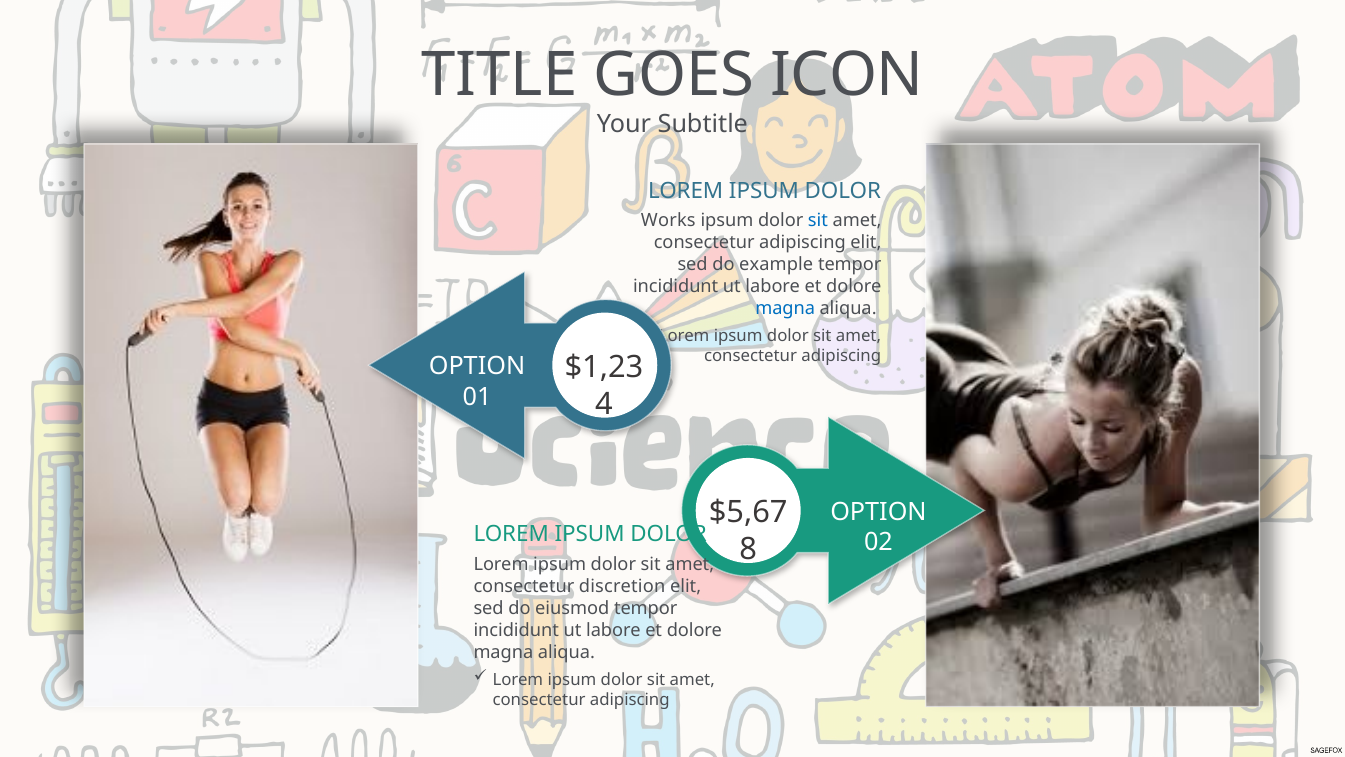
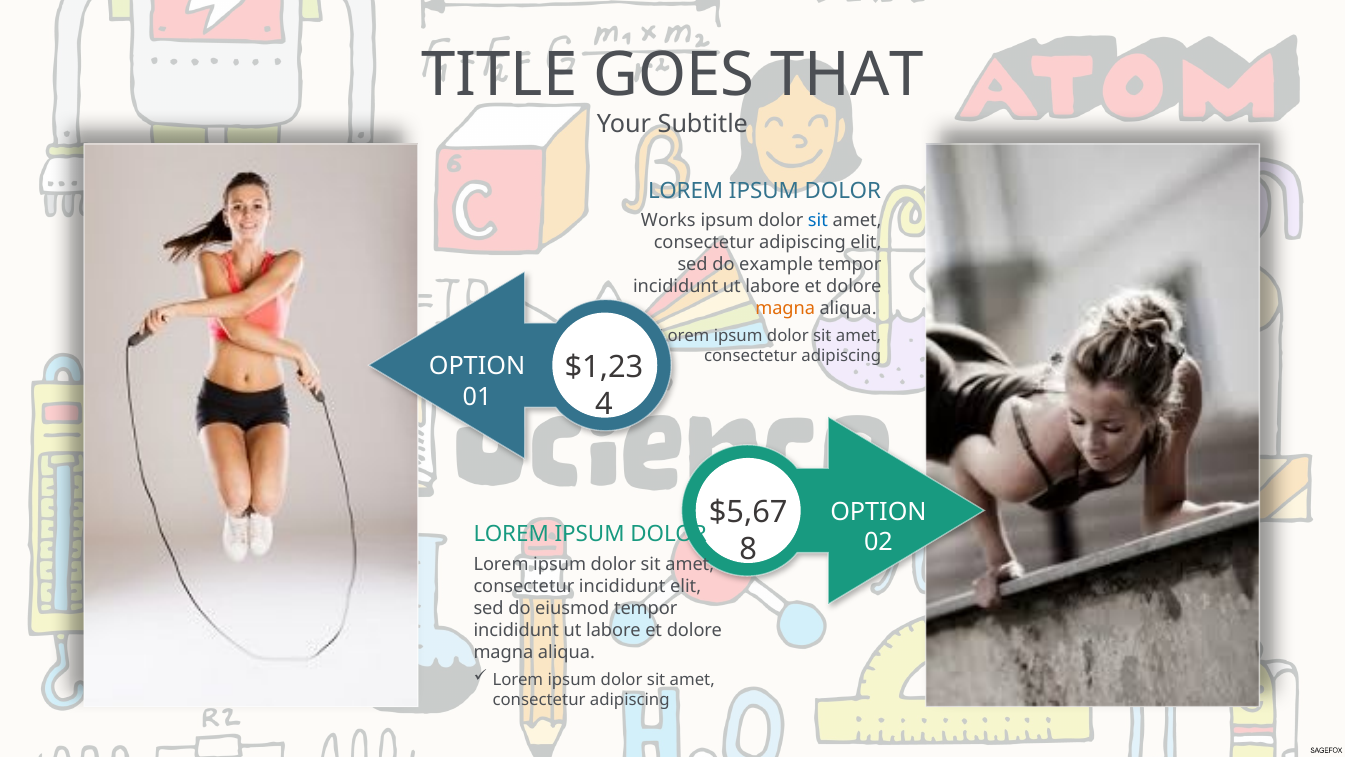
ICON: ICON -> THAT
magna at (785, 308) colour: blue -> orange
consectetur discretion: discretion -> incididunt
